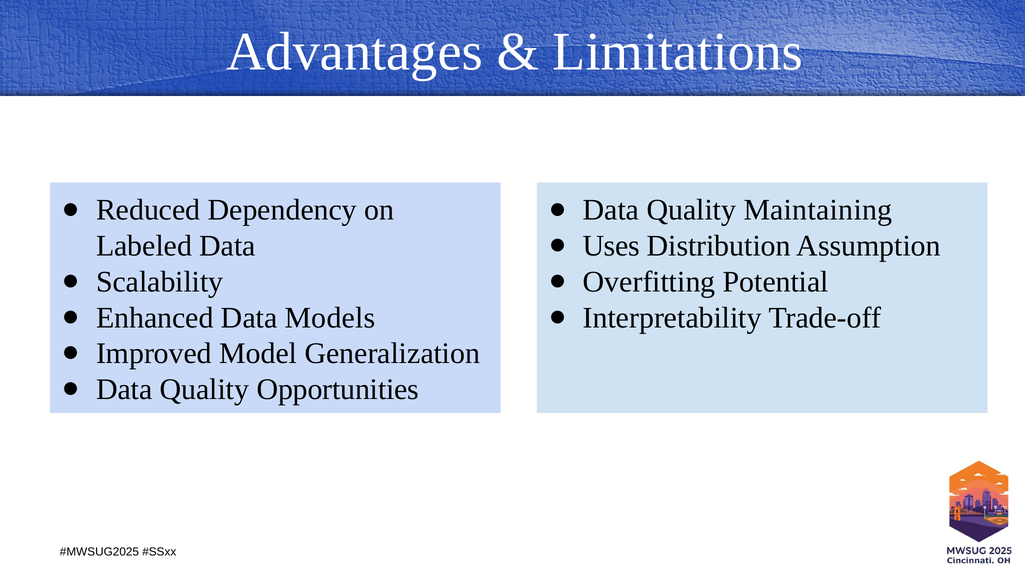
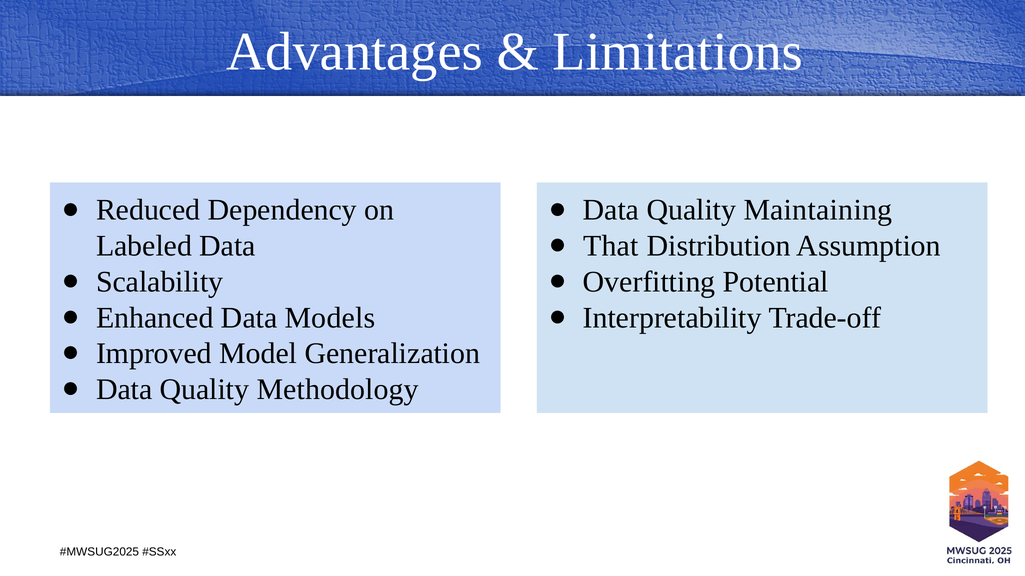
Uses: Uses -> That
Opportunities: Opportunities -> Methodology
